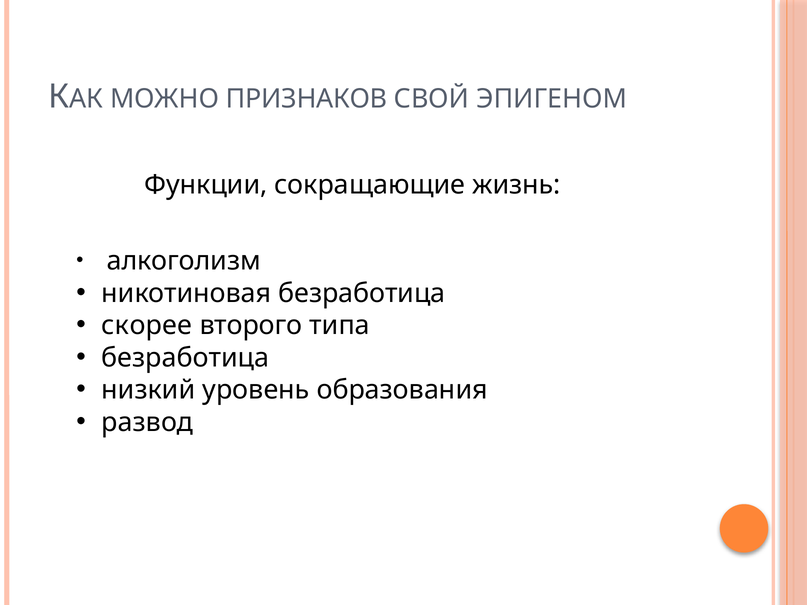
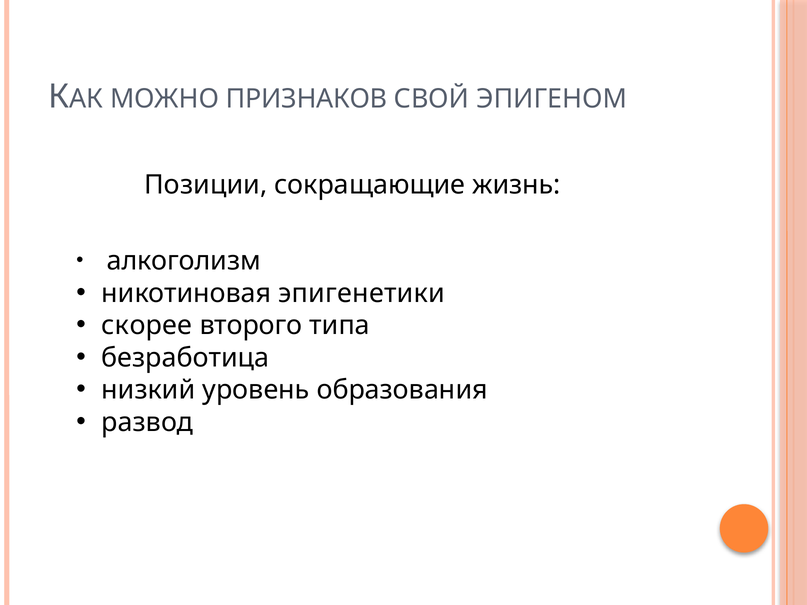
Функции: Функции -> Позиции
никотиновая безработица: безработица -> эпигенетики
